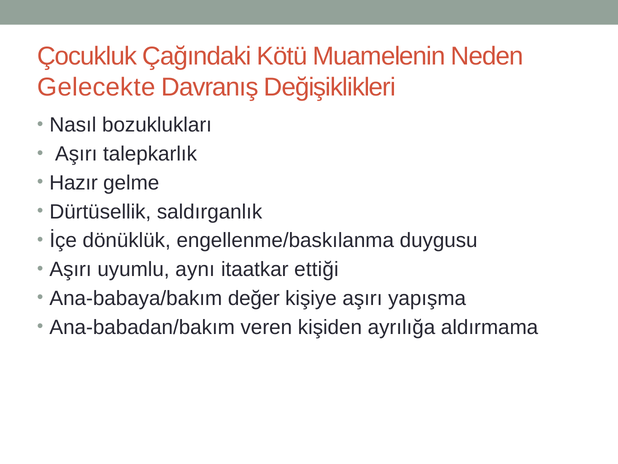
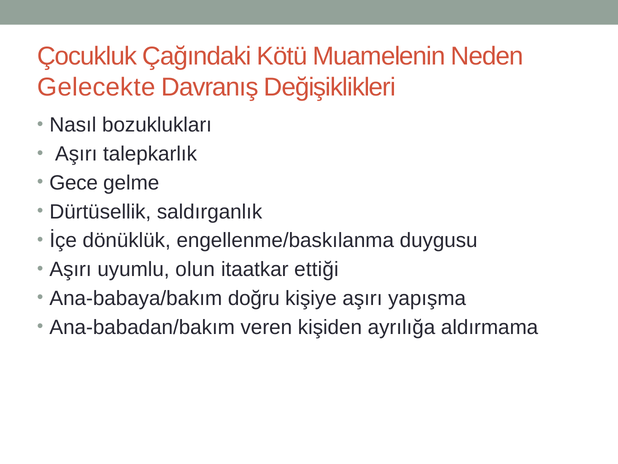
Hazır: Hazır -> Gece
aynı: aynı -> olun
değer: değer -> doğru
